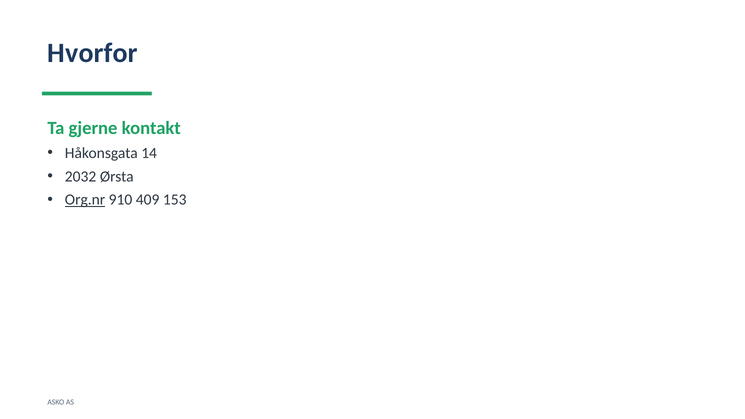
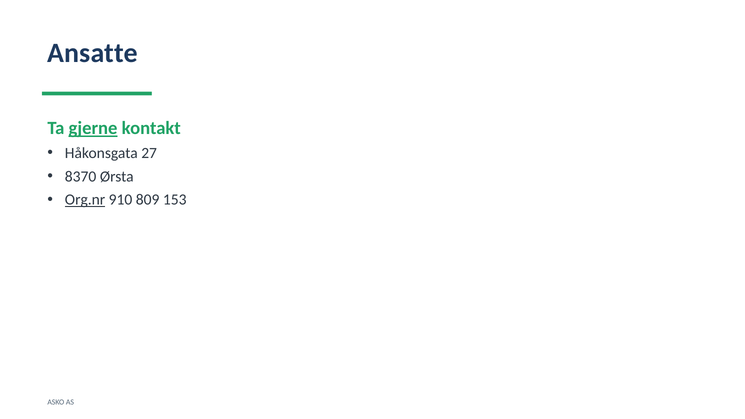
Hvorfor: Hvorfor -> Ansatte
gjerne underline: none -> present
14: 14 -> 27
2032: 2032 -> 8370
409: 409 -> 809
